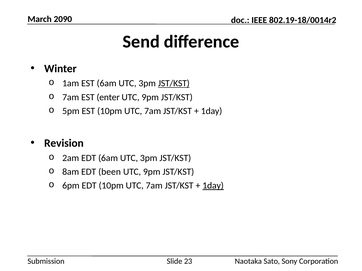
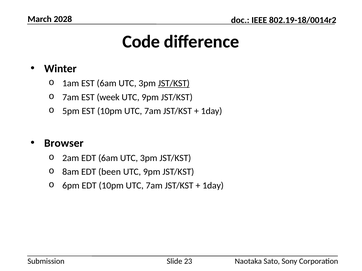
2090: 2090 -> 2028
Send: Send -> Code
enter: enter -> week
Revision: Revision -> Browser
1day at (213, 186) underline: present -> none
